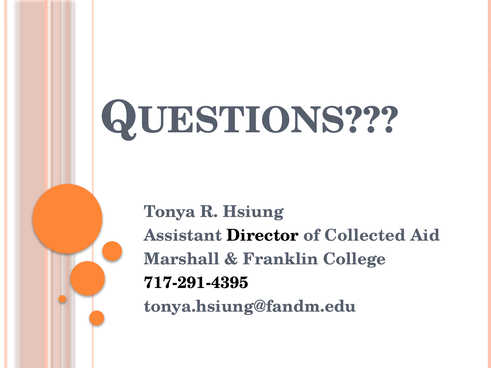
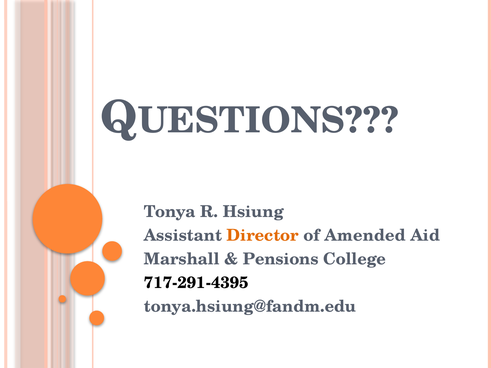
Director colour: black -> orange
Collected: Collected -> Amended
Franklin: Franklin -> Pensions
